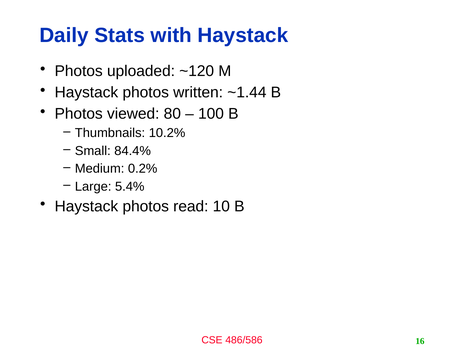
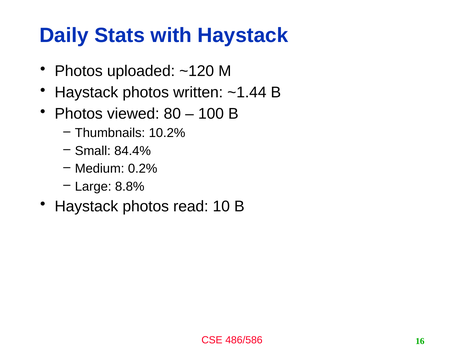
5.4%: 5.4% -> 8.8%
